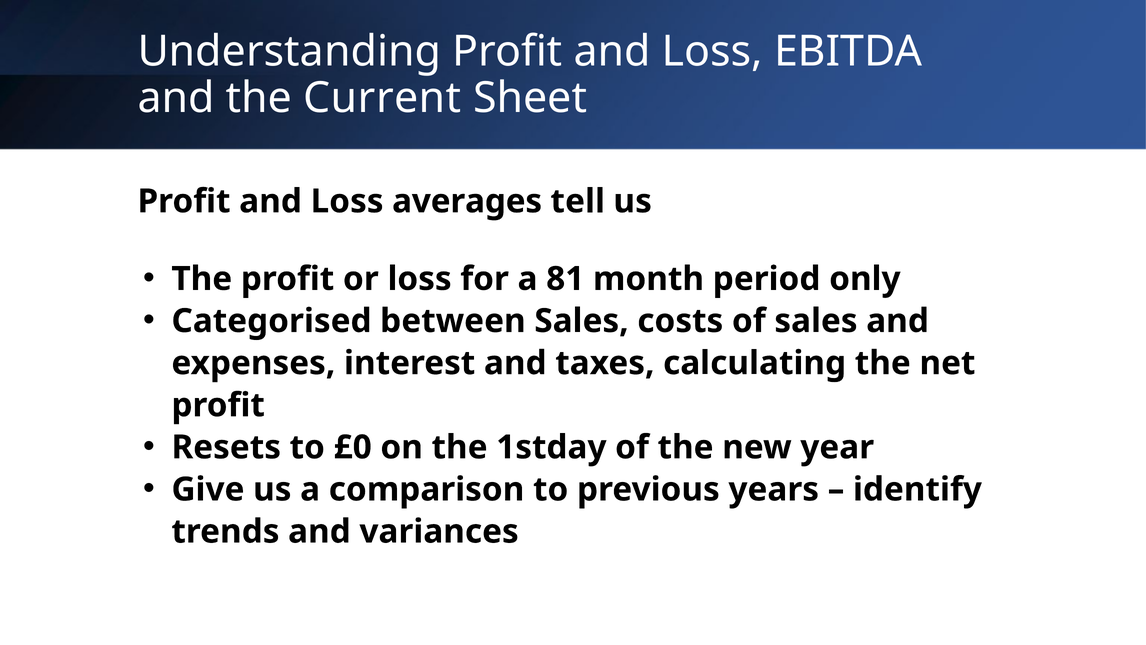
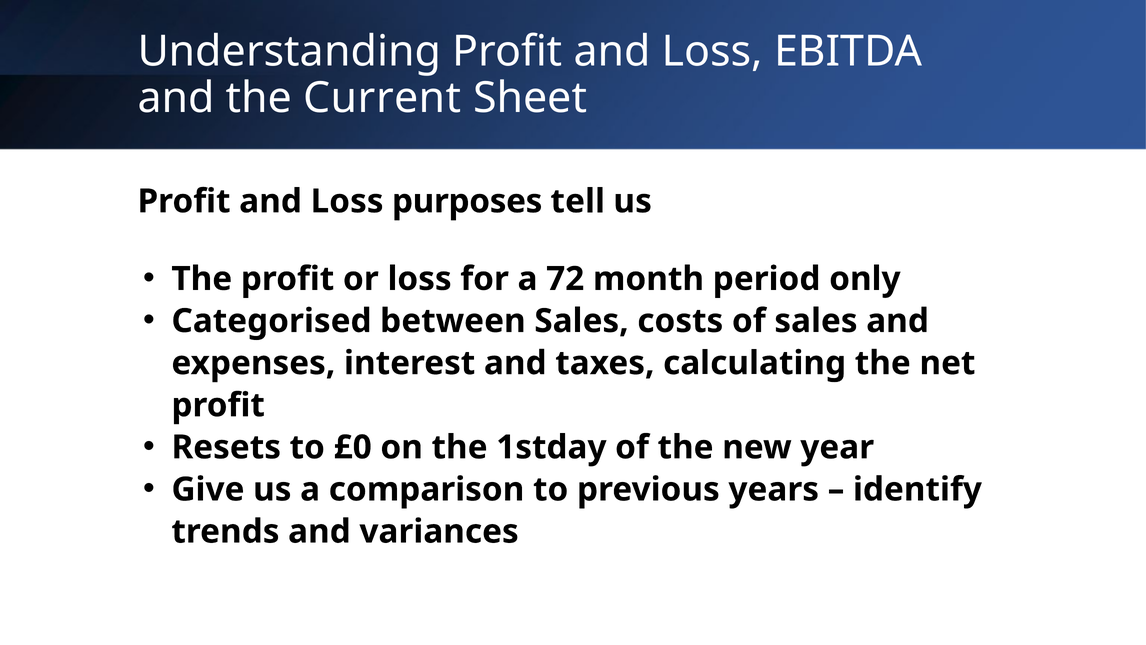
averages: averages -> purposes
81: 81 -> 72
